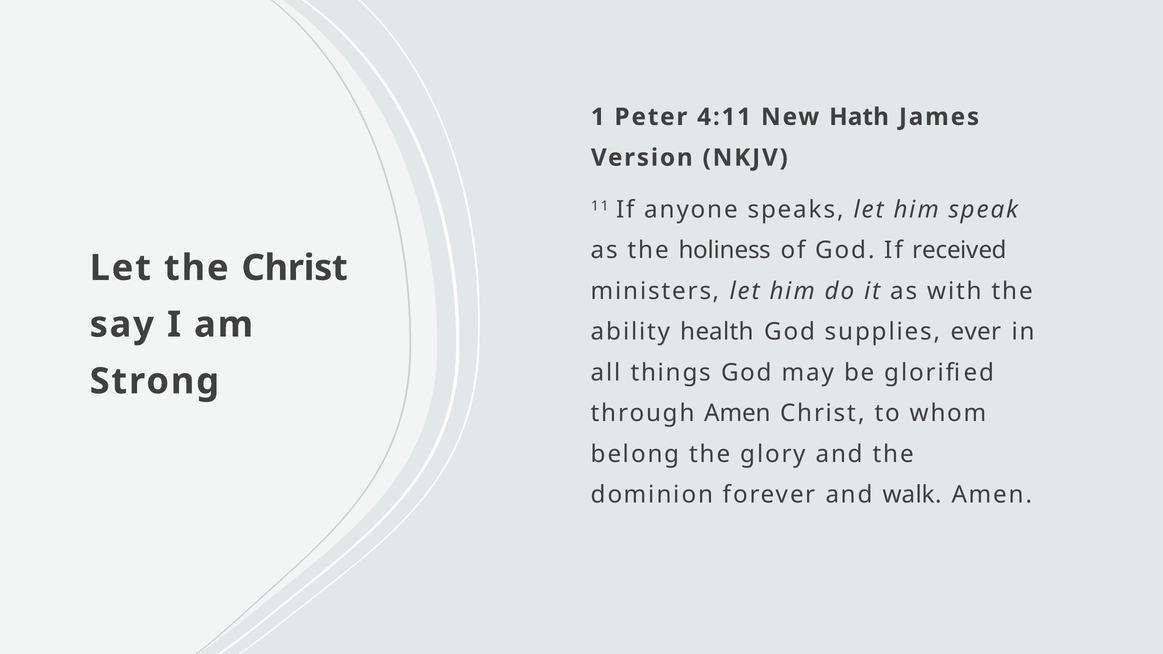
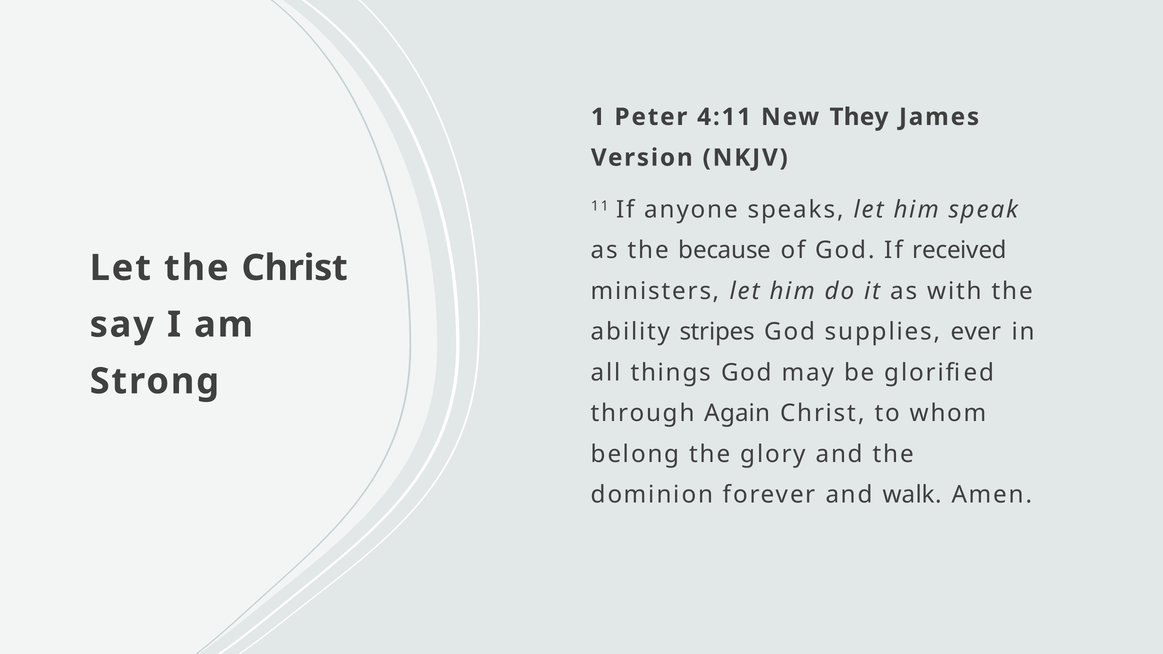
Hath: Hath -> They
holiness: holiness -> because
health: health -> stripes
through Amen: Amen -> Again
